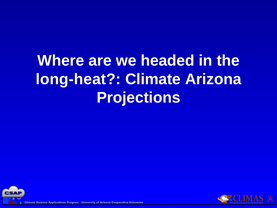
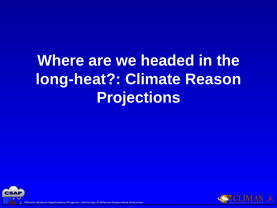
Arizona: Arizona -> Reason
